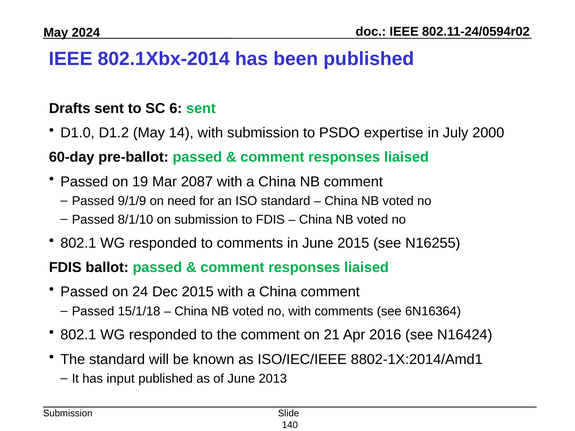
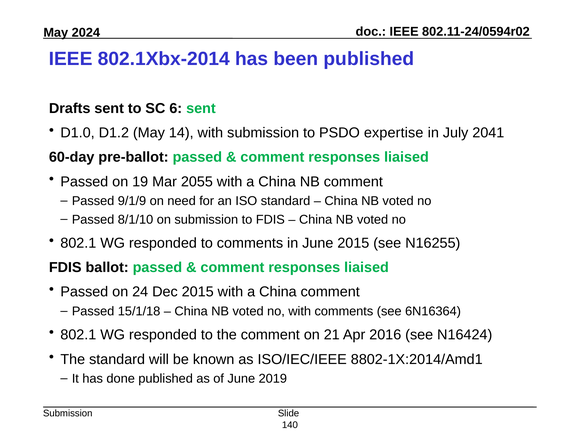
2000: 2000 -> 2041
2087: 2087 -> 2055
input: input -> done
2013: 2013 -> 2019
